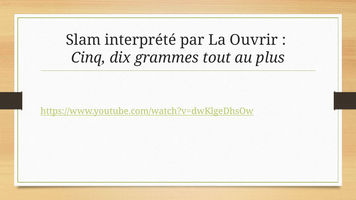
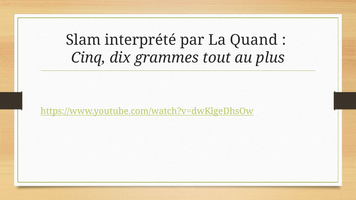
Ouvrir: Ouvrir -> Quand
